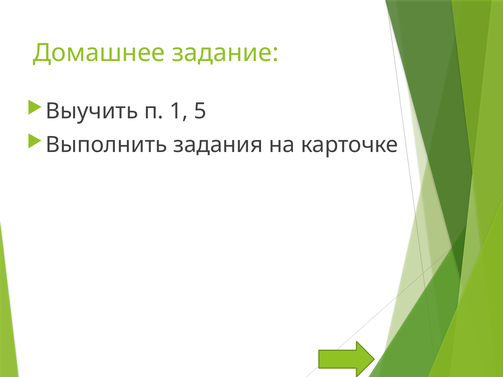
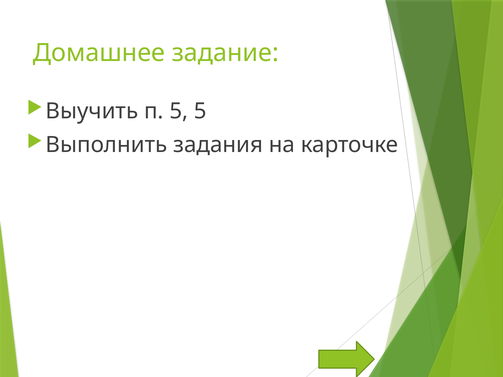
п 1: 1 -> 5
